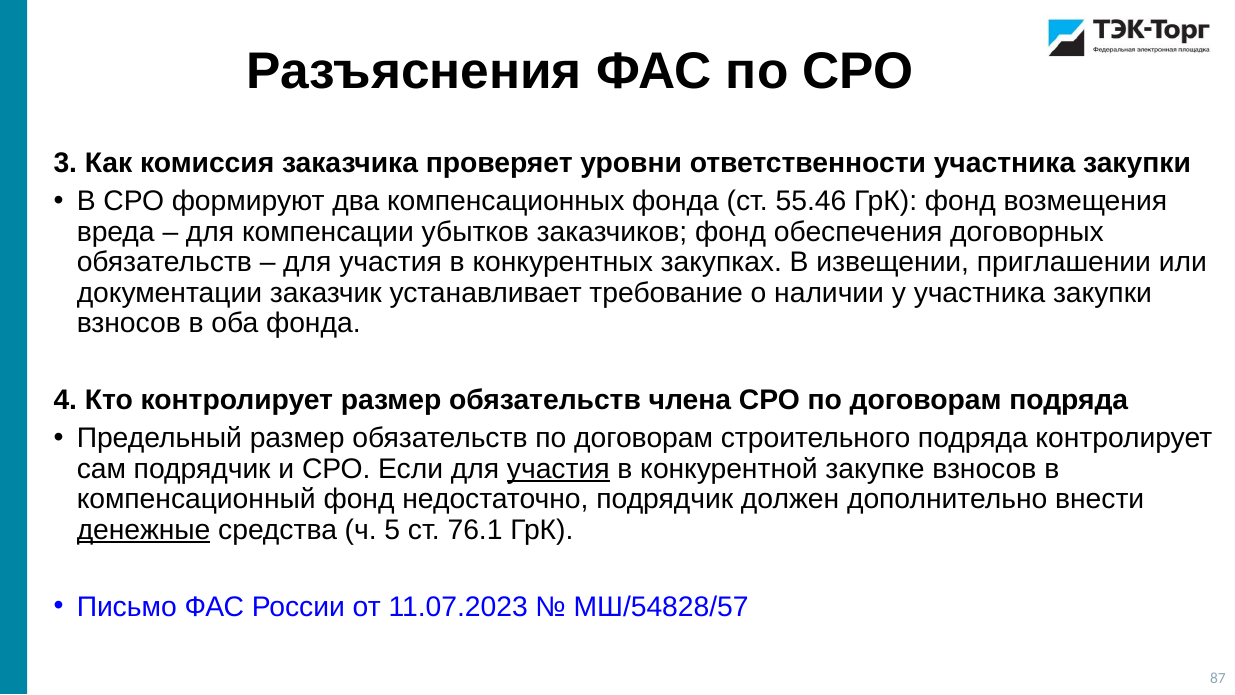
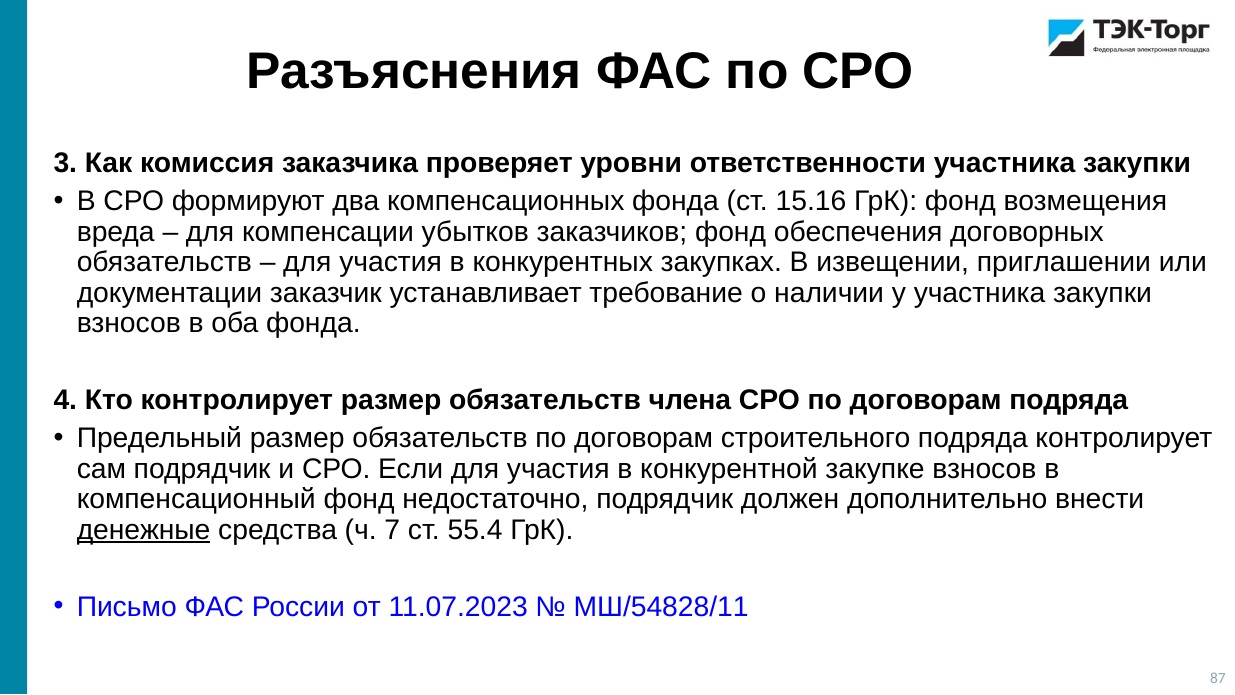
55.46: 55.46 -> 15.16
участия at (558, 469) underline: present -> none
5: 5 -> 7
76.1: 76.1 -> 55.4
МШ/54828/57: МШ/54828/57 -> МШ/54828/11
